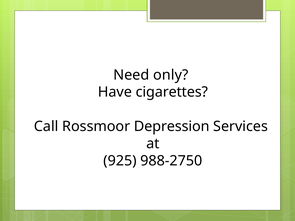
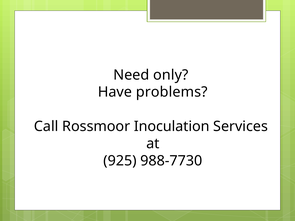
cigarettes: cigarettes -> problems
Depression: Depression -> Inoculation
988-2750: 988-2750 -> 988-7730
